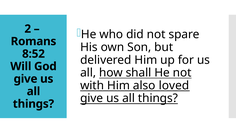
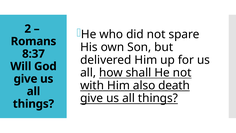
8:52: 8:52 -> 8:37
loved: loved -> death
